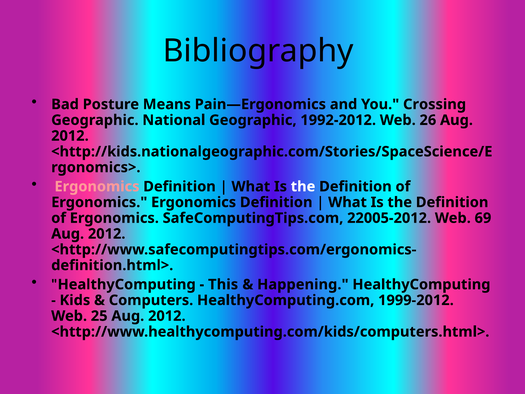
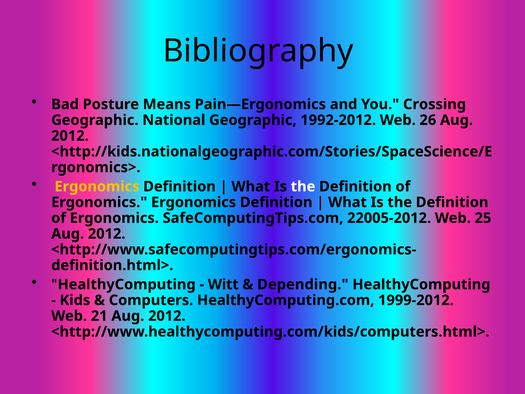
Ergonomics at (97, 186) colour: pink -> yellow
69: 69 -> 25
This: This -> Witt
Happening: Happening -> Depending
25: 25 -> 21
